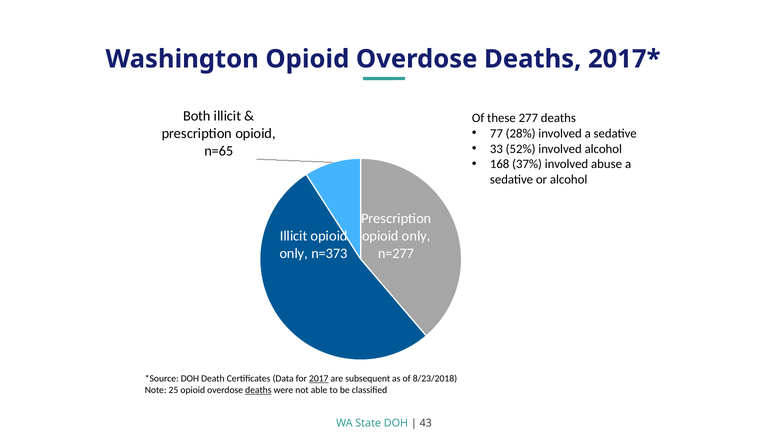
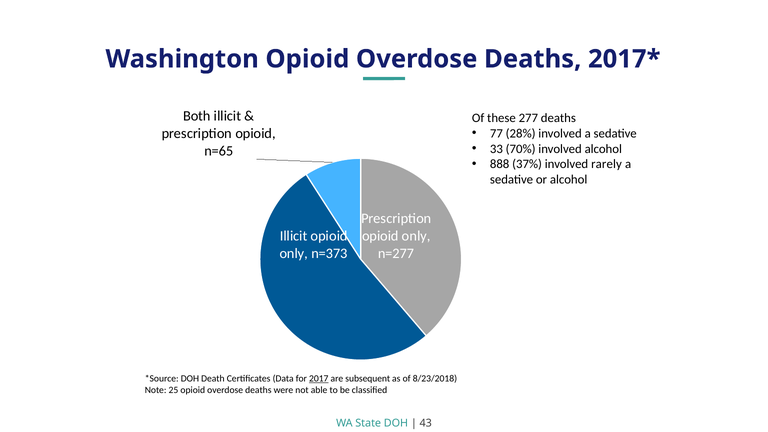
52%: 52% -> 70%
168: 168 -> 888
abuse: abuse -> rarely
deaths at (258, 390) underline: present -> none
